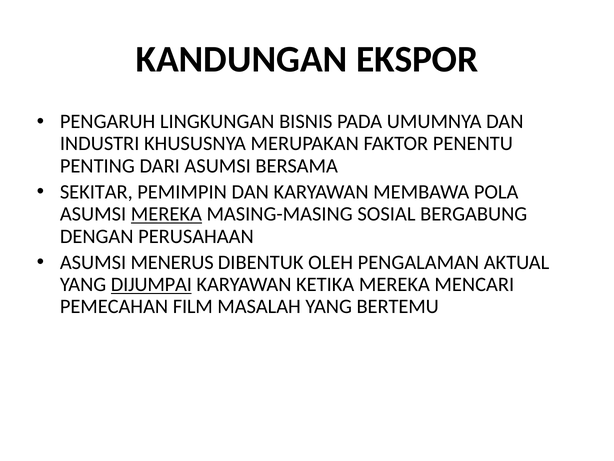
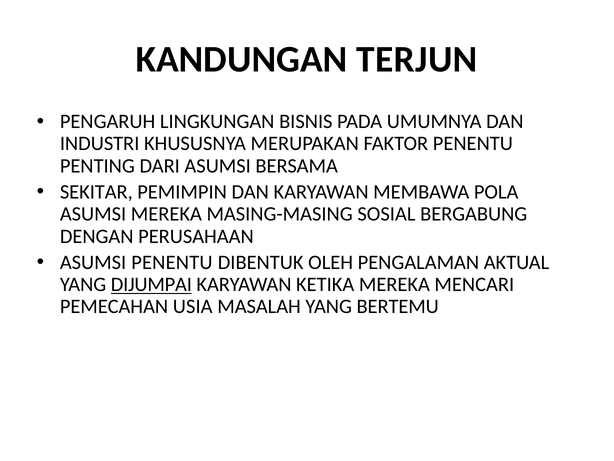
EKSPOR: EKSPOR -> TERJUN
MEREKA at (166, 214) underline: present -> none
ASUMSI MENERUS: MENERUS -> PENENTU
FILM: FILM -> USIA
